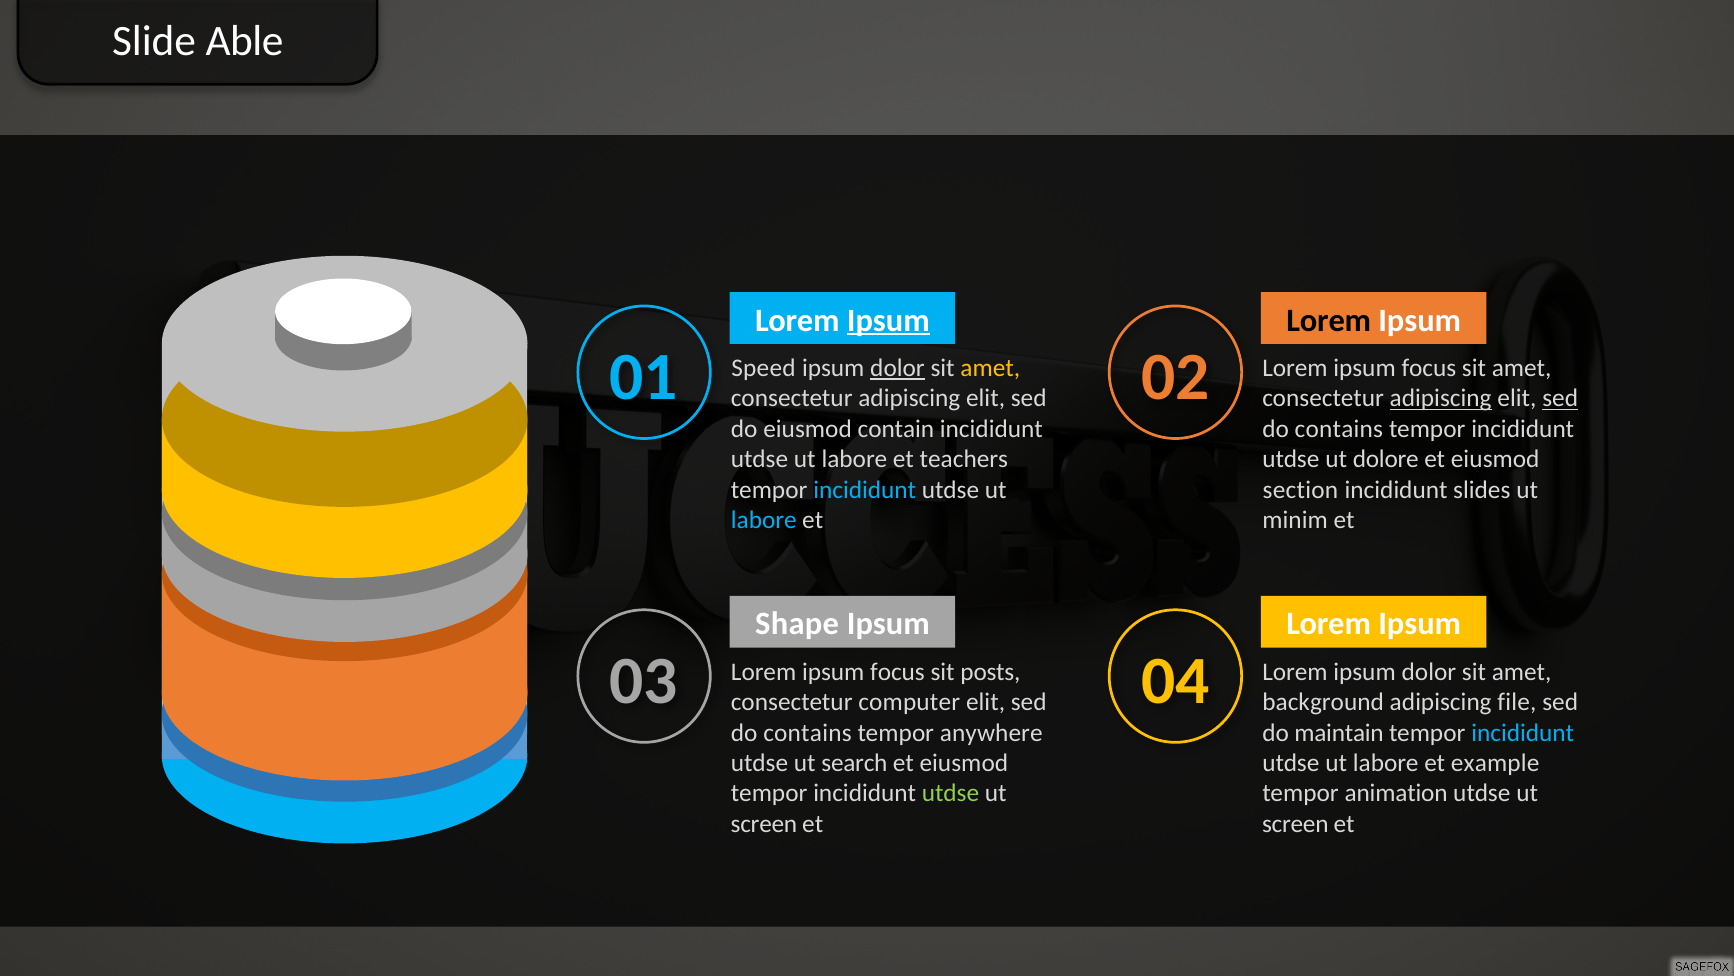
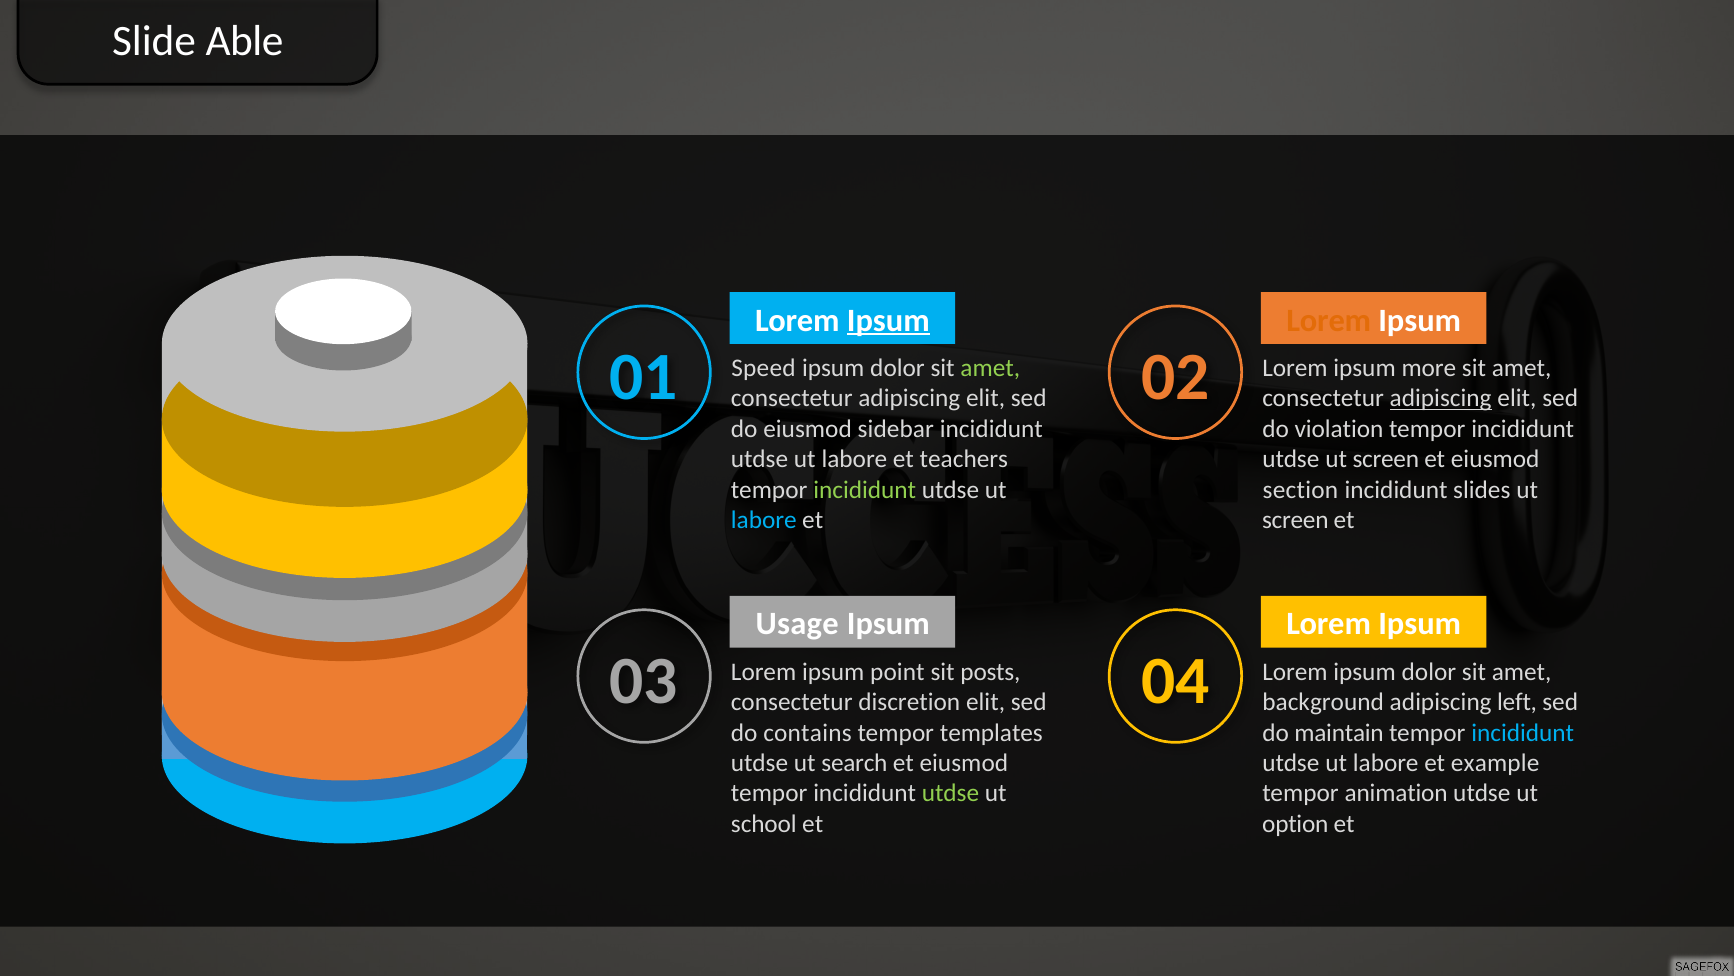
Lorem at (1329, 320) colour: black -> orange
dolor at (897, 368) underline: present -> none
amet at (990, 368) colour: yellow -> light green
02 Lorem ipsum focus: focus -> more
sed at (1560, 398) underline: present -> none
contain: contain -> sidebar
contains at (1339, 429): contains -> violation
utdse ut dolore: dolore -> screen
incididunt at (865, 489) colour: light blue -> light green
minim at (1295, 520): minim -> screen
Shape: Shape -> Usage
03 Lorem ipsum focus: focus -> point
computer: computer -> discretion
file: file -> left
anywhere: anywhere -> templates
screen at (764, 823): screen -> school
screen at (1295, 823): screen -> option
